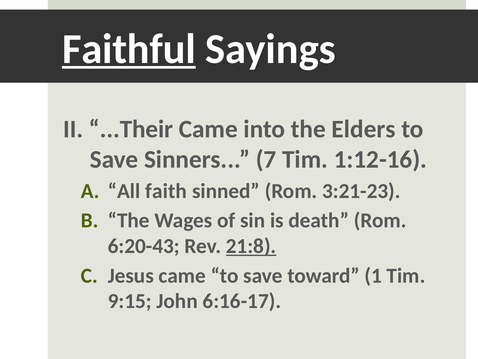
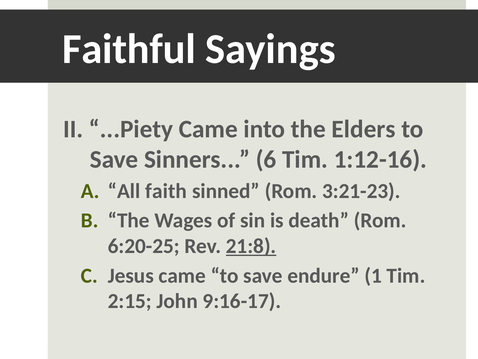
Faithful underline: present -> none
...Their: ...Their -> ...Piety
7: 7 -> 6
6:20-43: 6:20-43 -> 6:20-25
toward: toward -> endure
9:15: 9:15 -> 2:15
6:16-17: 6:16-17 -> 9:16-17
